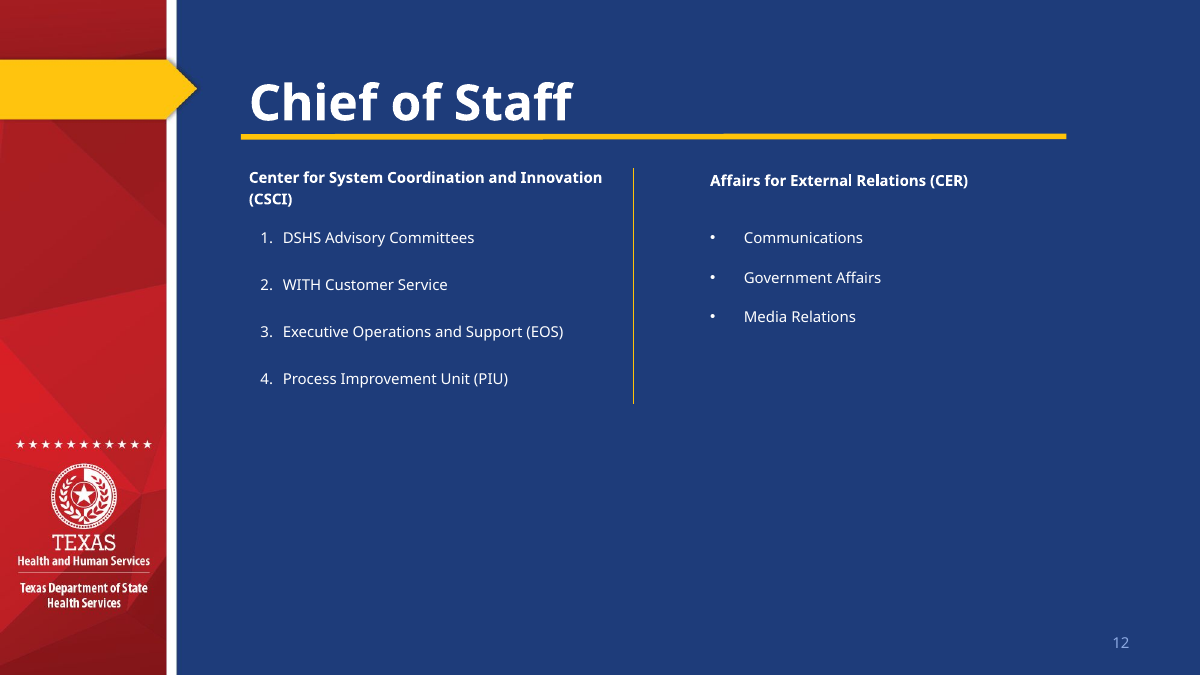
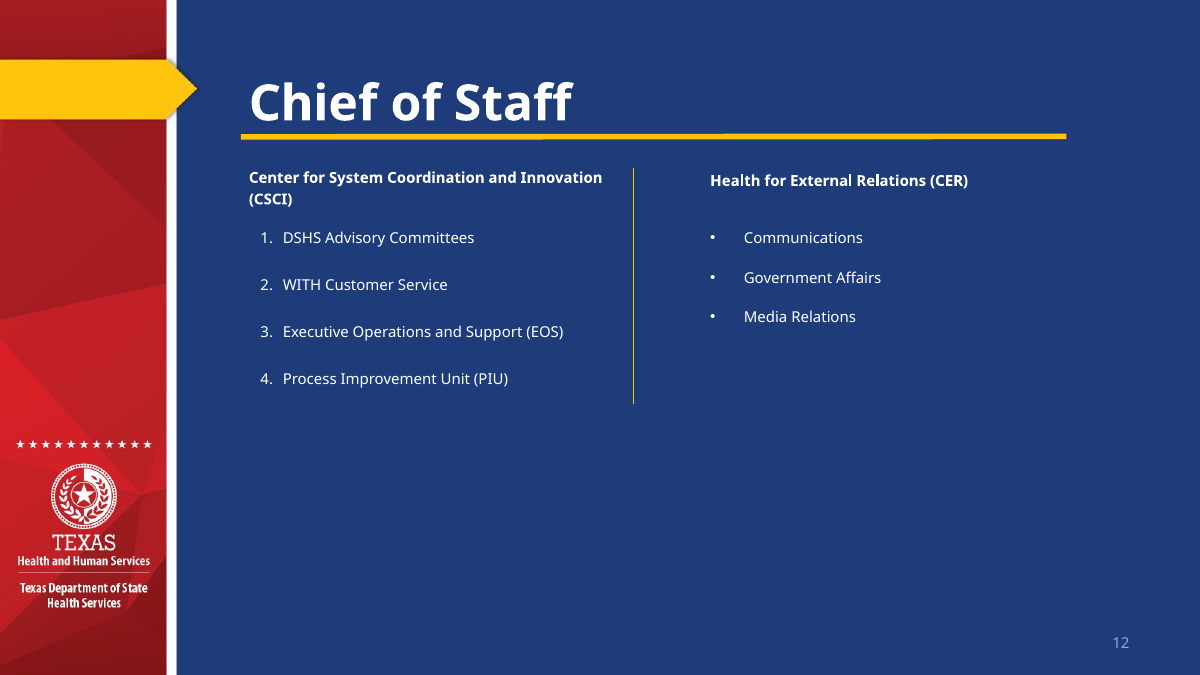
Affairs at (735, 181): Affairs -> Health
